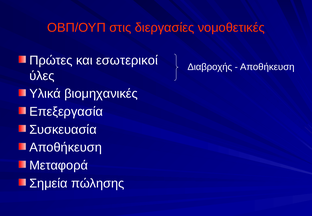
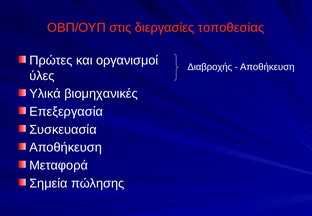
νομοθετικές: νομοθετικές -> τοποθεσίας
εσωτερικοί: εσωτερικοί -> οργανισμοί
